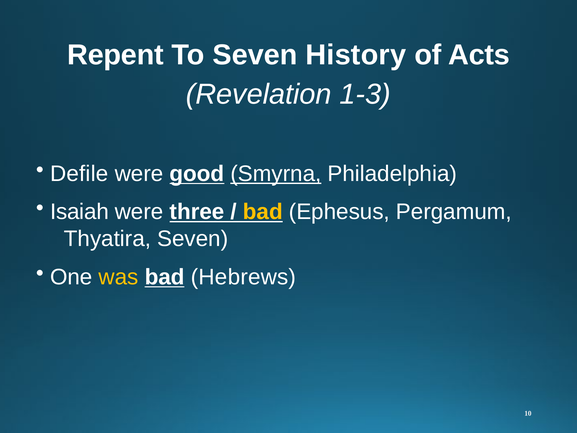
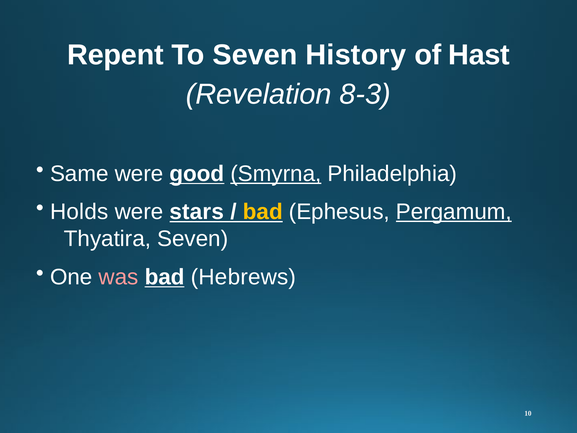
Acts: Acts -> Hast
1-3: 1-3 -> 8-3
Defile: Defile -> Same
Isaiah: Isaiah -> Holds
three: three -> stars
Pergamum underline: none -> present
was colour: yellow -> pink
